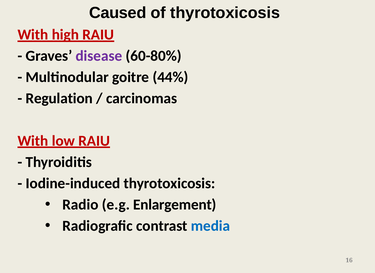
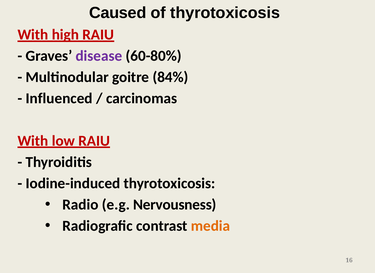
44%: 44% -> 84%
Regulation: Regulation -> Influenced
Enlargement: Enlargement -> Nervousness
media colour: blue -> orange
